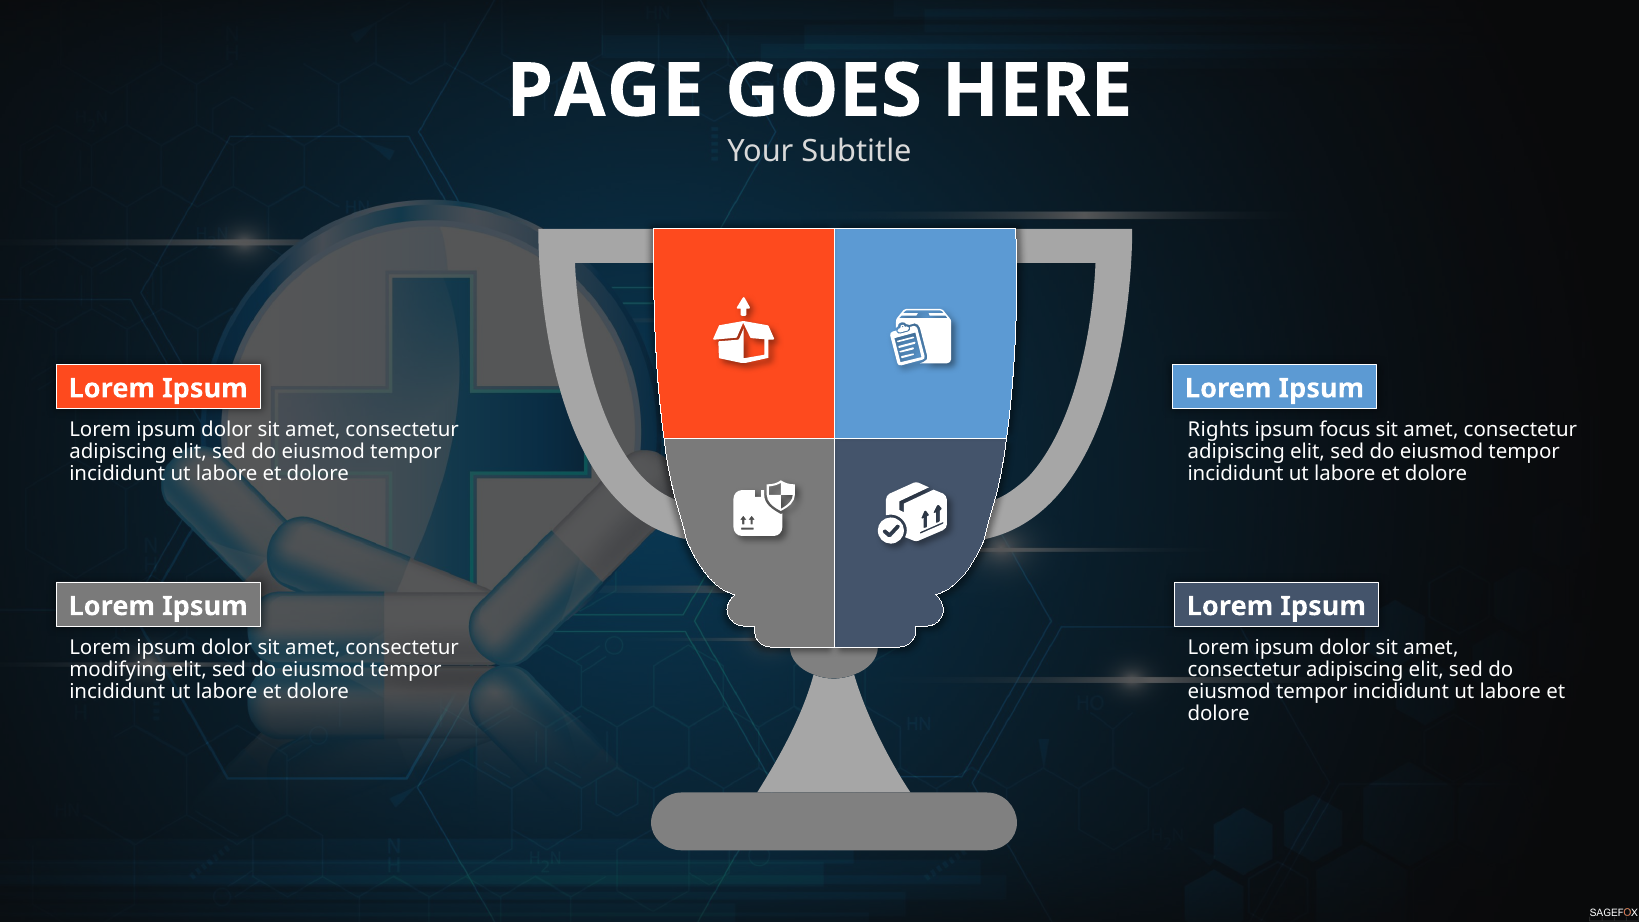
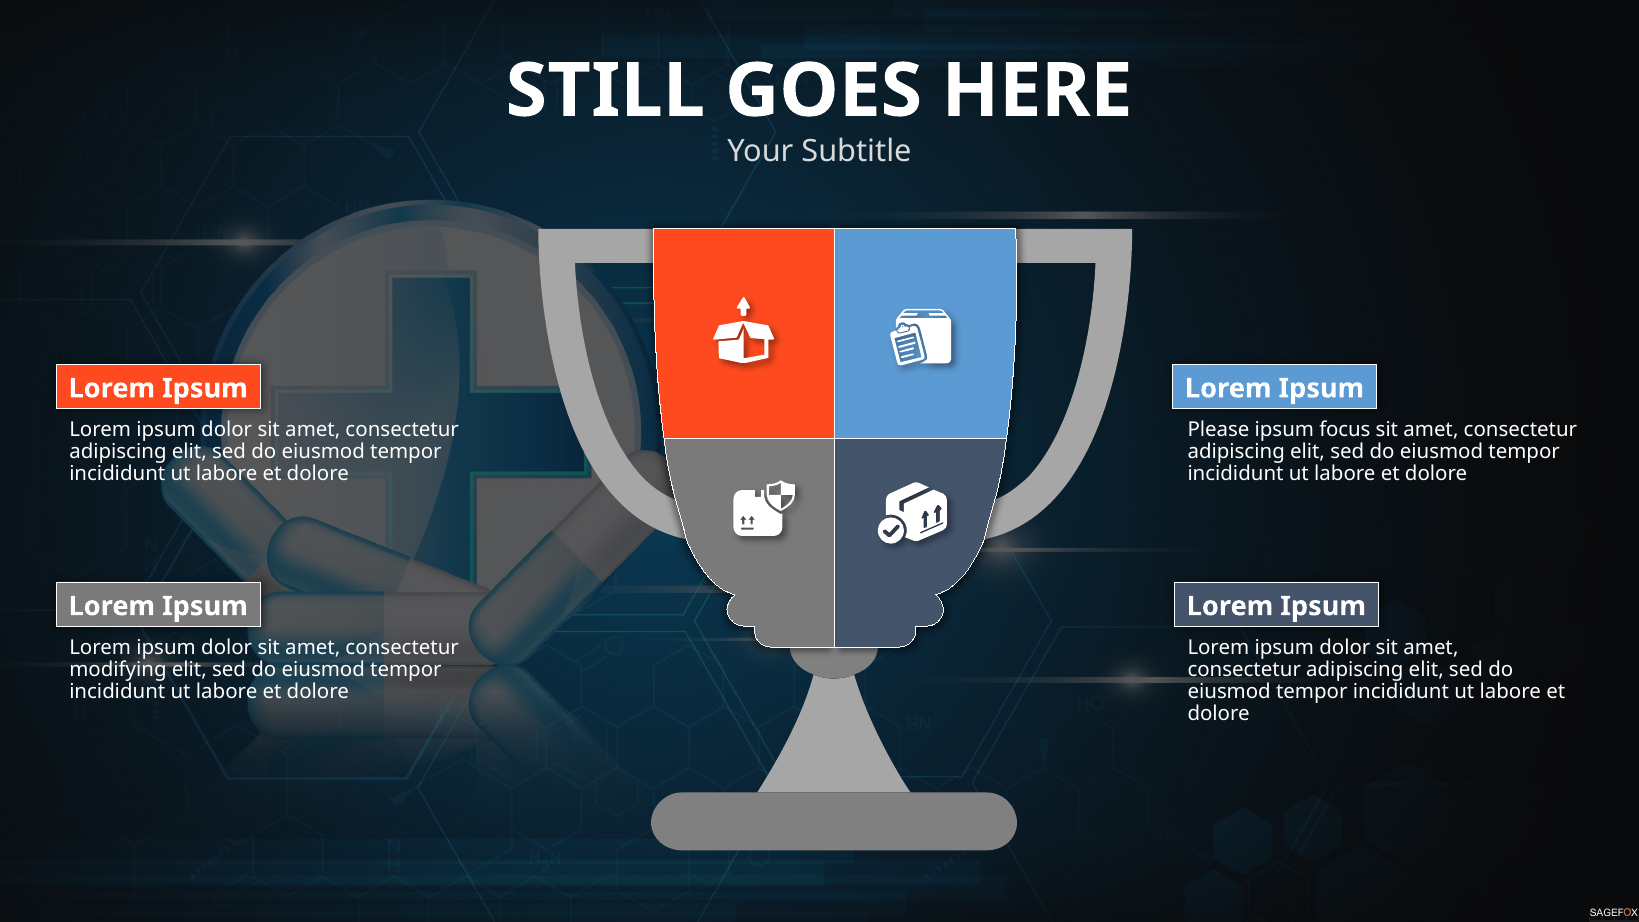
PAGE: PAGE -> STILL
Rights: Rights -> Please
